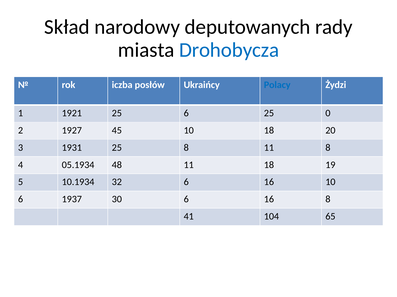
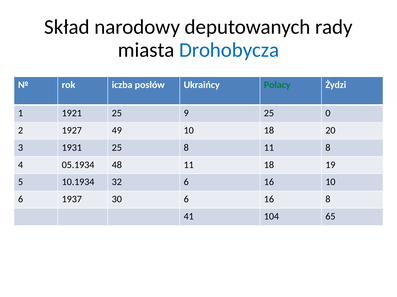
Polacy colour: blue -> green
25 6: 6 -> 9
45: 45 -> 49
